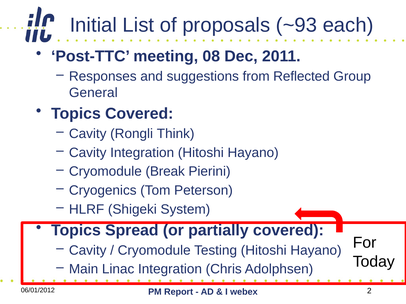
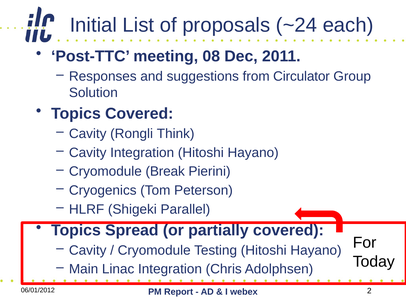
~93: ~93 -> ~24
Reflected: Reflected -> Circulator
General: General -> Solution
System: System -> Parallel
